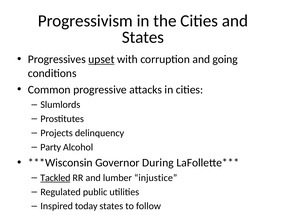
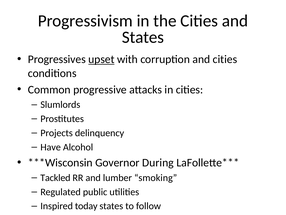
and going: going -> cities
Party: Party -> Have
Tackled underline: present -> none
injustice: injustice -> smoking
